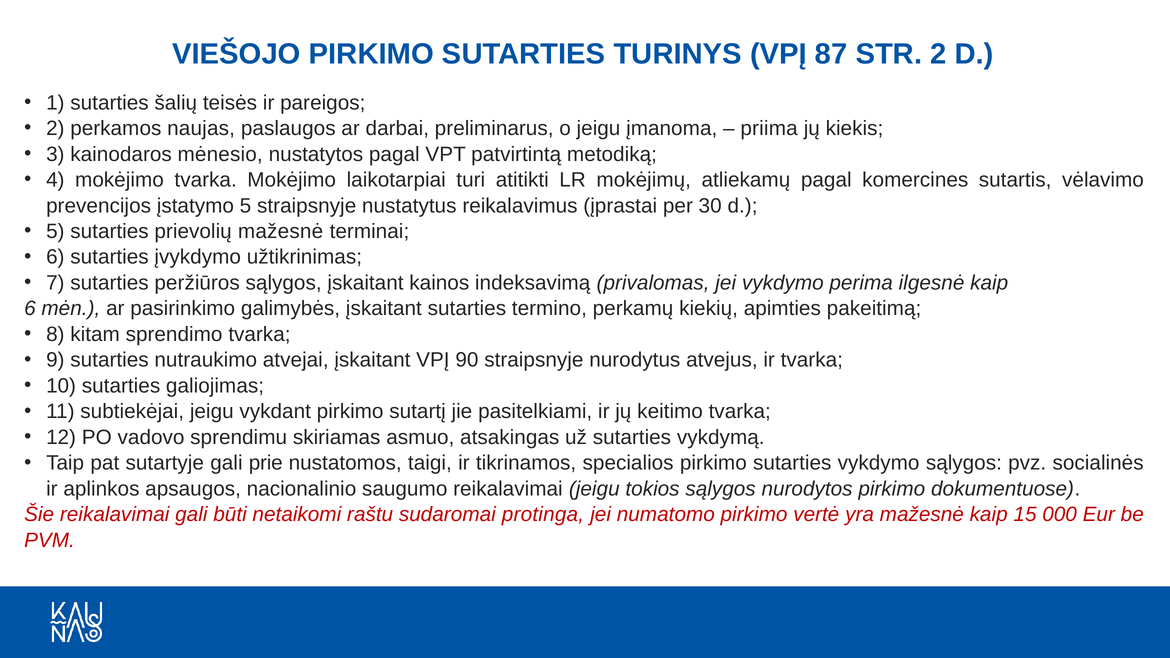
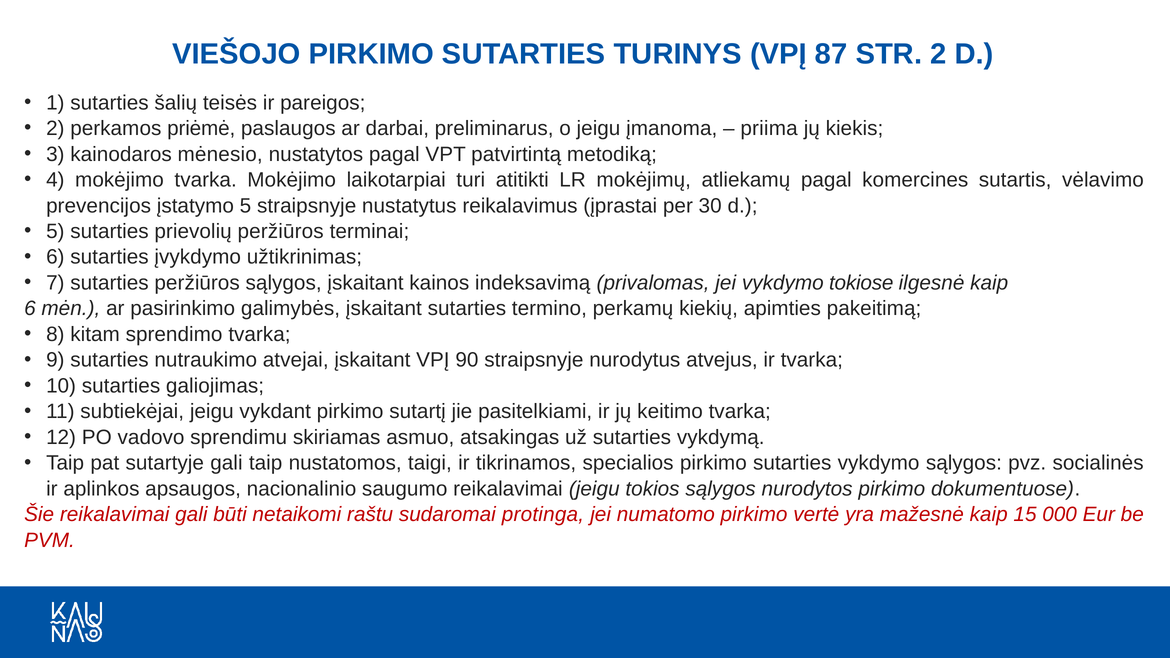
naujas: naujas -> priėmė
prievolių mažesnė: mažesnė -> peržiūros
perima: perima -> tokiose
gali prie: prie -> taip
